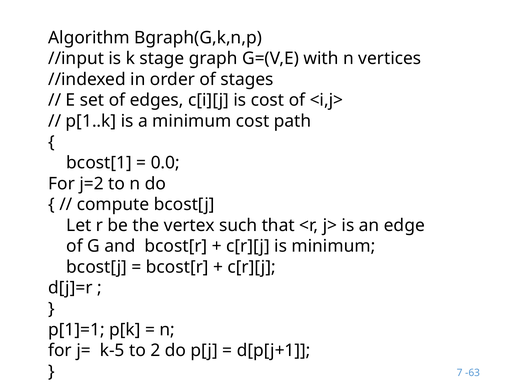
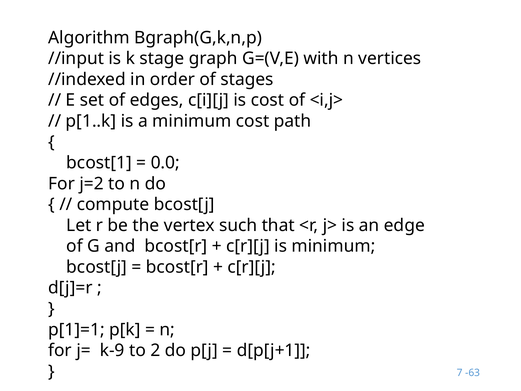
k-5: k-5 -> k-9
